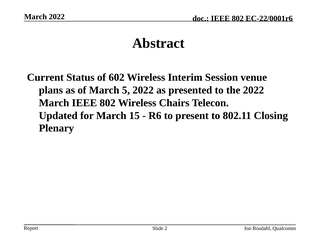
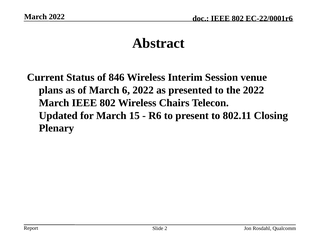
602: 602 -> 846
5: 5 -> 6
